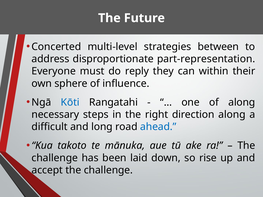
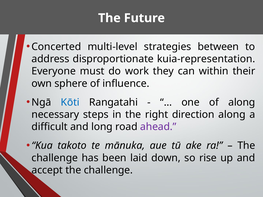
part-representation: part-representation -> kuia-representation
reply: reply -> work
ahead colour: blue -> purple
